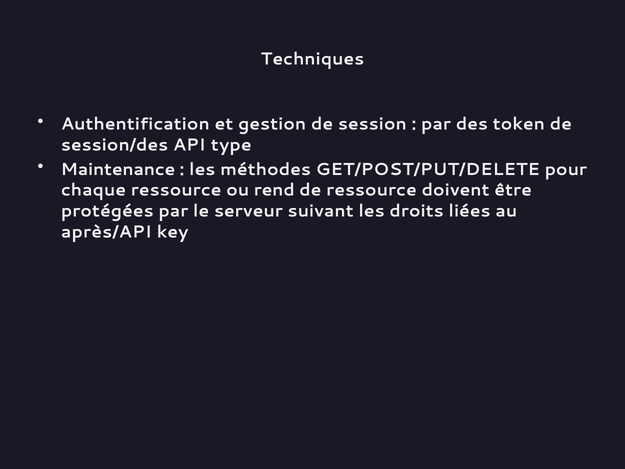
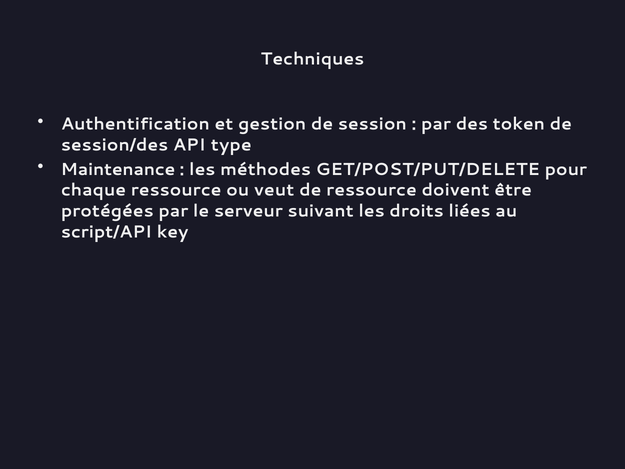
rend: rend -> veut
après/API: après/API -> script/API
